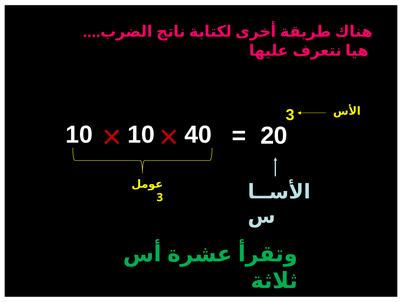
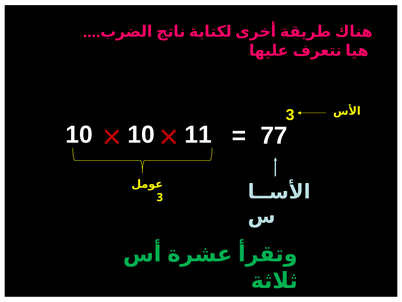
40: 40 -> 11
20: 20 -> 77
